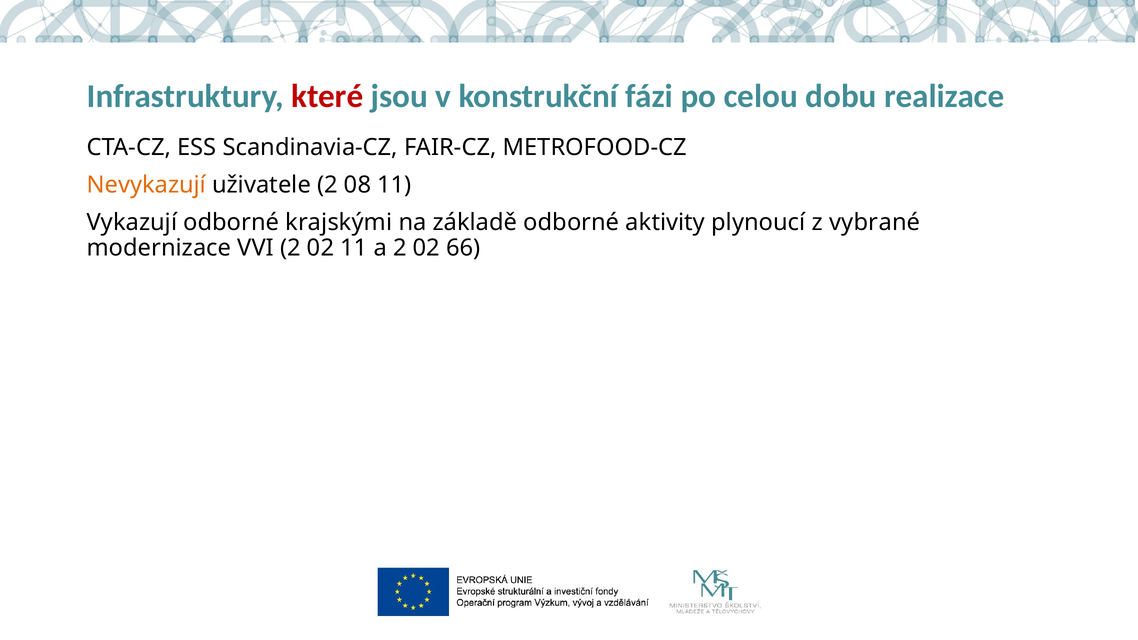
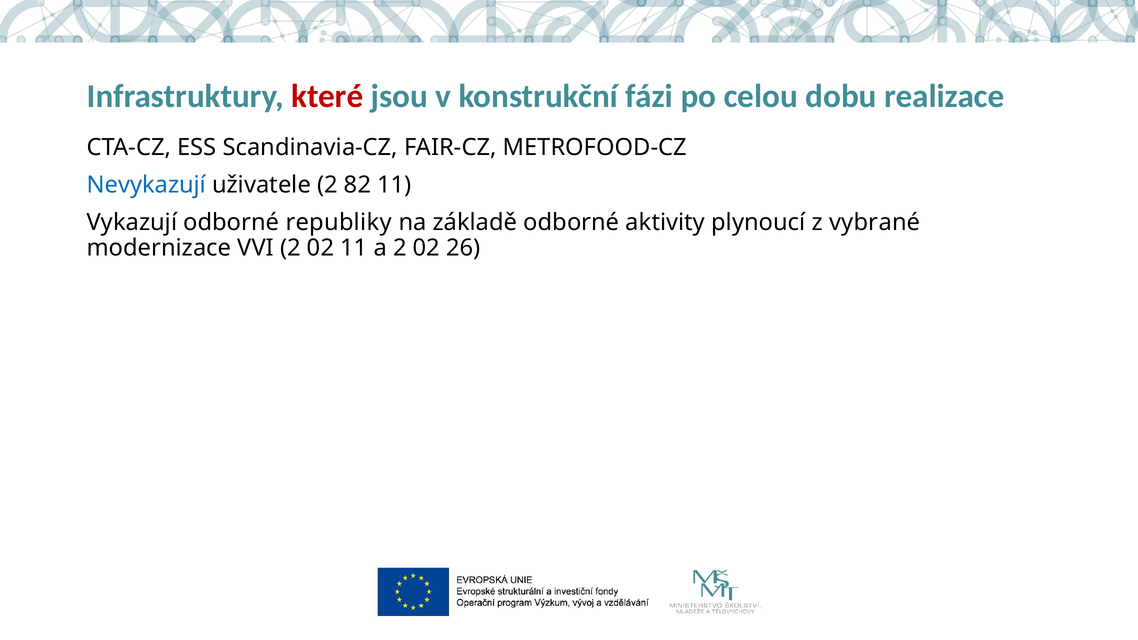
Nevykazují colour: orange -> blue
08: 08 -> 82
krajskými: krajskými -> republiky
66: 66 -> 26
